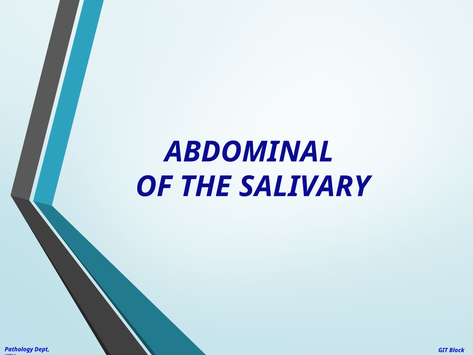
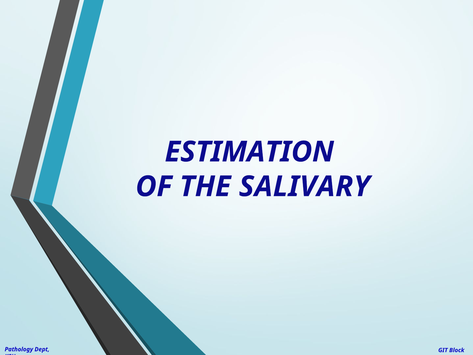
ABDOMINAL: ABDOMINAL -> ESTIMATION
